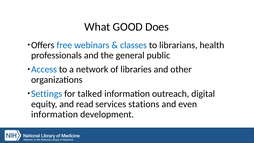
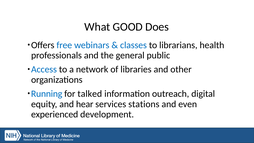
Settings: Settings -> Running
read: read -> hear
information at (55, 114): information -> experienced
